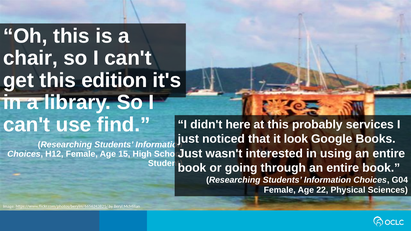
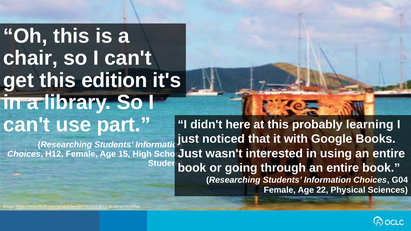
find: find -> part
services: services -> learning
look: look -> with
